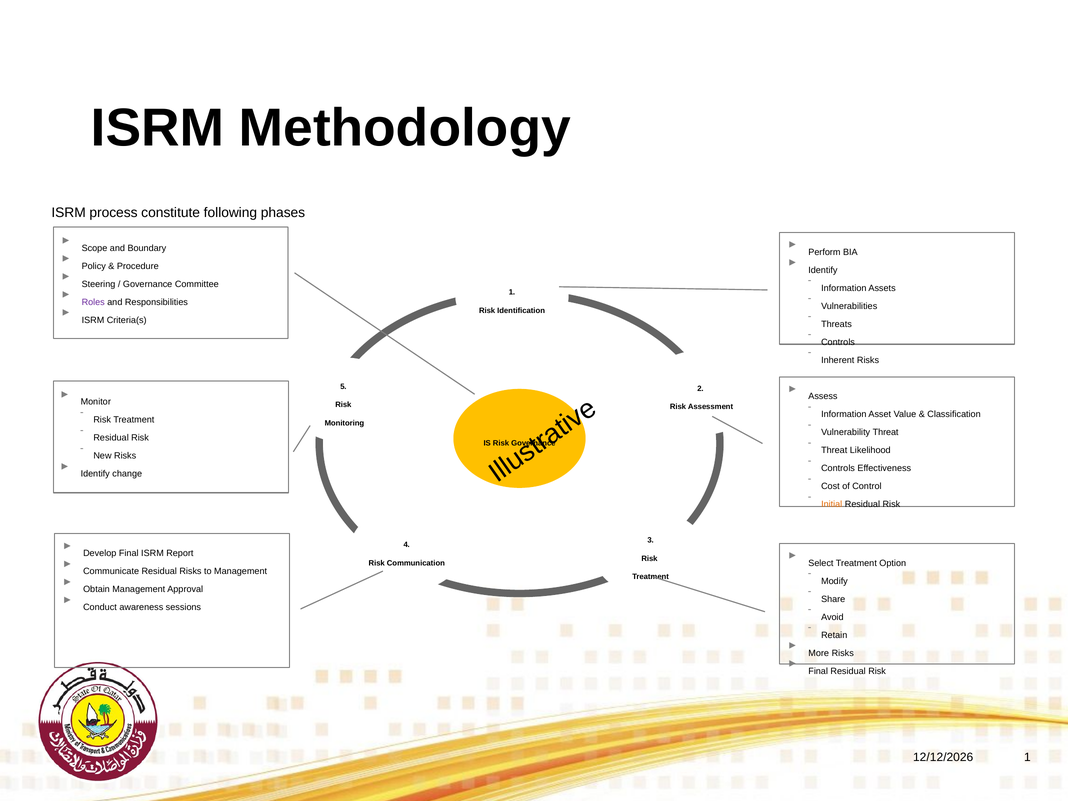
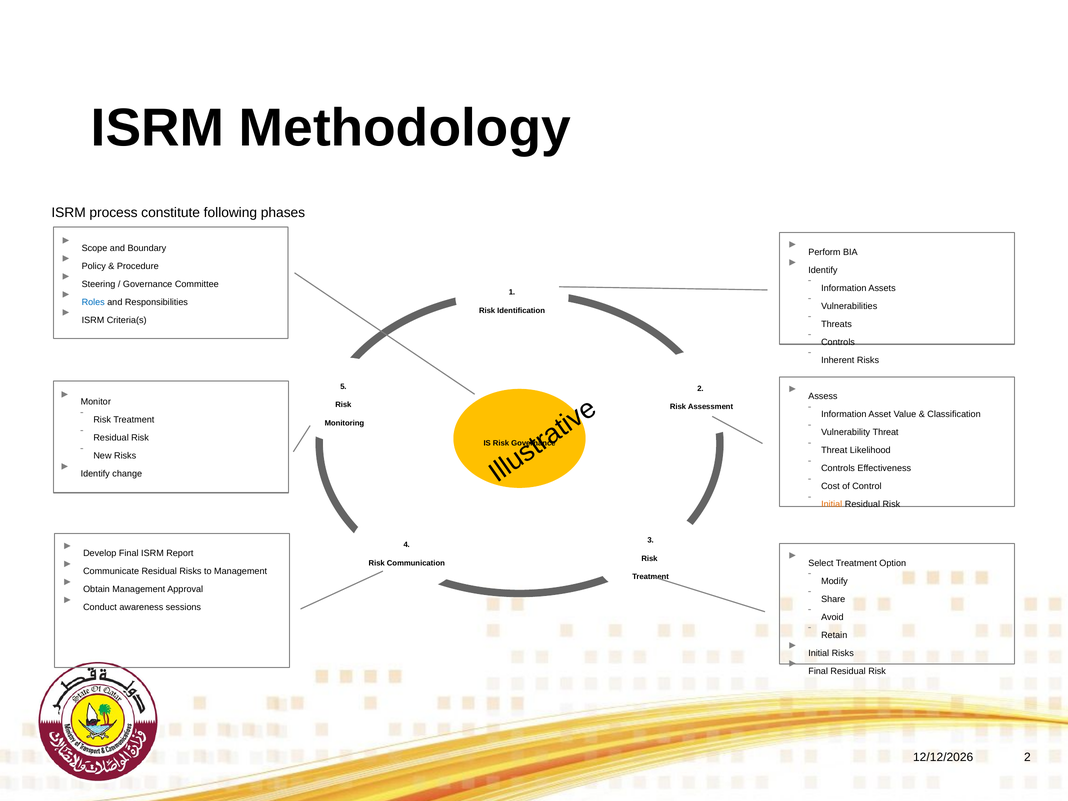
Roles colour: purple -> blue
More at (819, 653): More -> Initial
1 at (1027, 757): 1 -> 2
